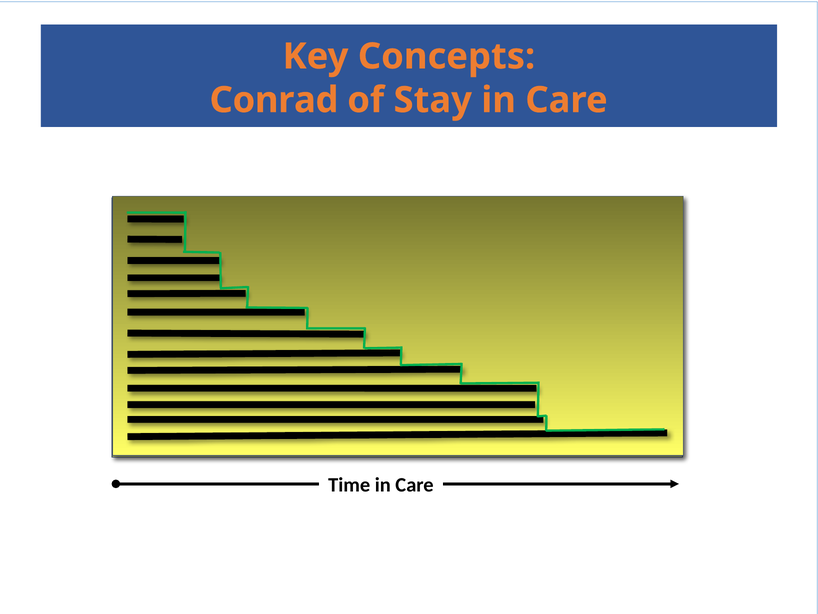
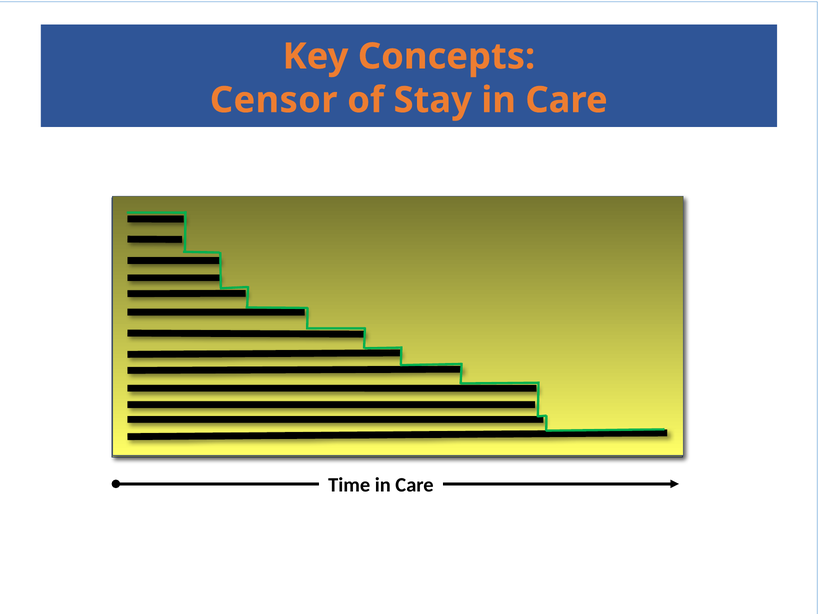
Conrad: Conrad -> Censor
